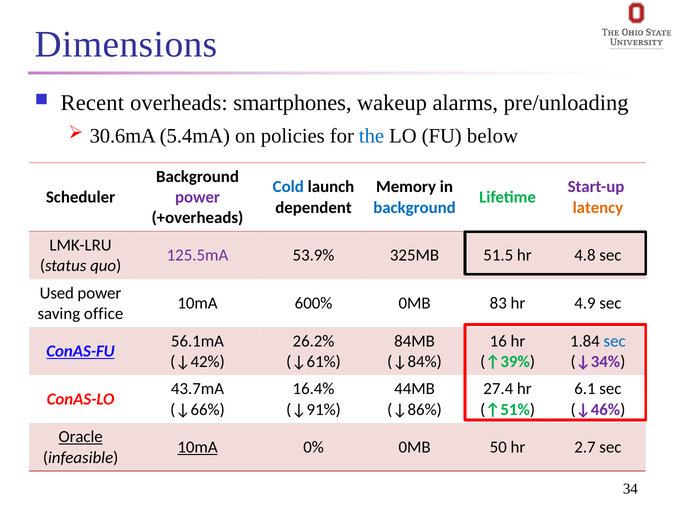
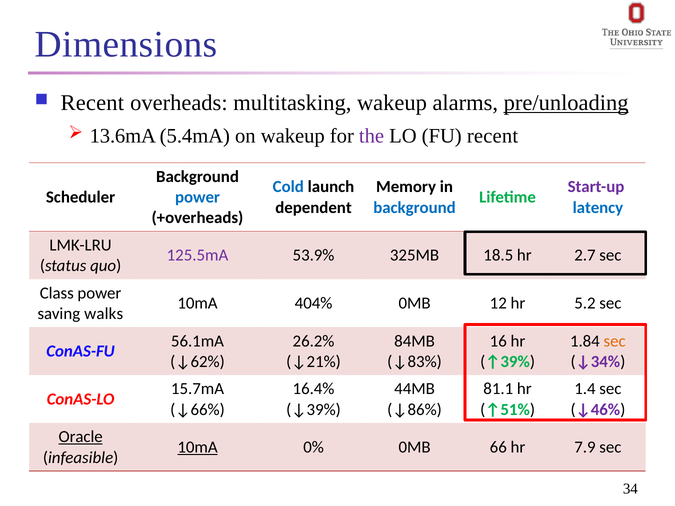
smartphones: smartphones -> multitasking
pre/unloading underline: none -> present
30.6mA: 30.6mA -> 13.6mA
on policies: policies -> wakeup
the colour: blue -> purple
FU below: below -> recent
power at (198, 197) colour: purple -> blue
latency colour: orange -> blue
51.5: 51.5 -> 18.5
4.8: 4.8 -> 2.7
Used: Used -> Class
600%: 600% -> 404%
83: 83 -> 12
4.9: 4.9 -> 5.2
office: office -> walks
sec at (615, 341) colour: blue -> orange
ConAS-FU underline: present -> none
↓42%: ↓42% -> ↓62%
↓61%: ↓61% -> ↓21%
↓84%: ↓84% -> ↓83%
43.7mA: 43.7mA -> 15.7mA
27.4: 27.4 -> 81.1
6.1: 6.1 -> 1.4
↓91%: ↓91% -> ↓39%
50: 50 -> 66
2.7: 2.7 -> 7.9
